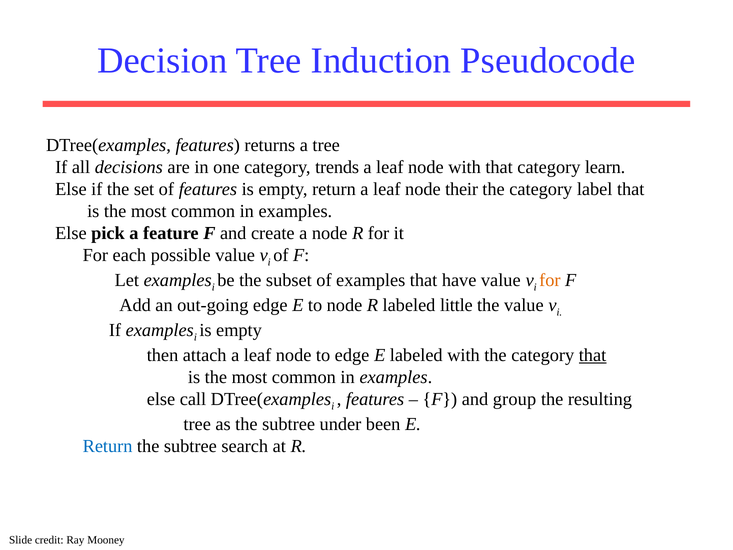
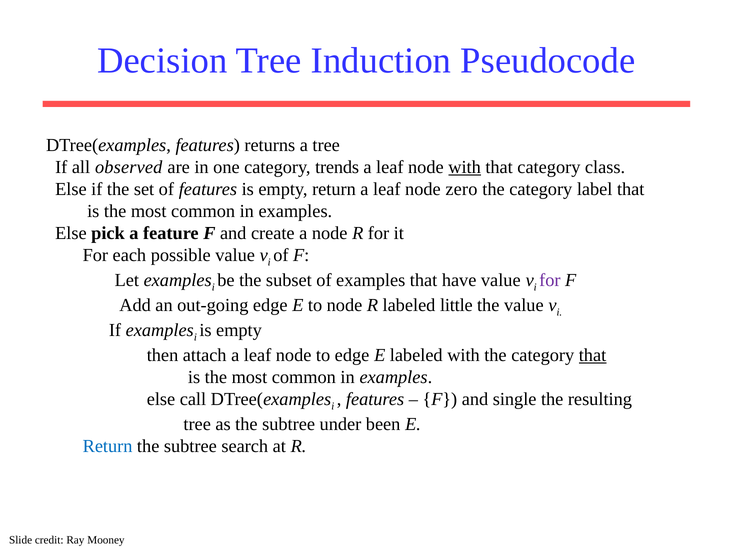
decisions: decisions -> observed
with at (465, 167) underline: none -> present
learn: learn -> class
their: their -> zero
for at (550, 280) colour: orange -> purple
group: group -> single
